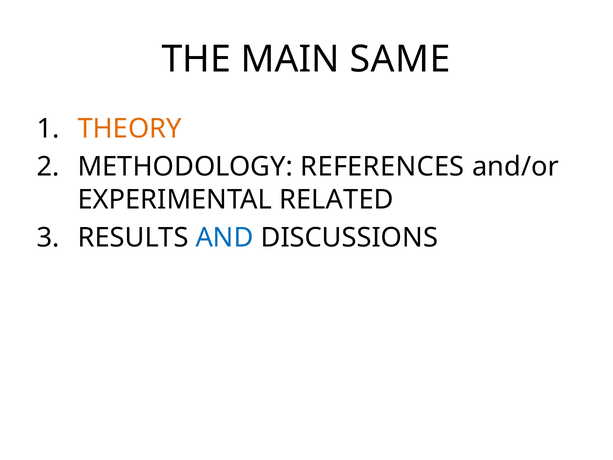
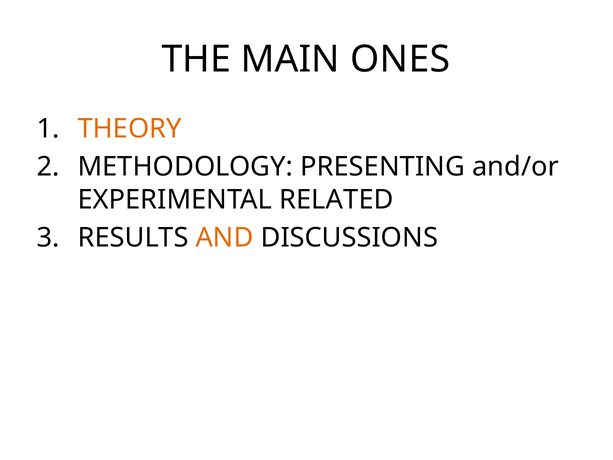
SAME: SAME -> ONES
REFERENCES: REFERENCES -> PRESENTING
AND colour: blue -> orange
